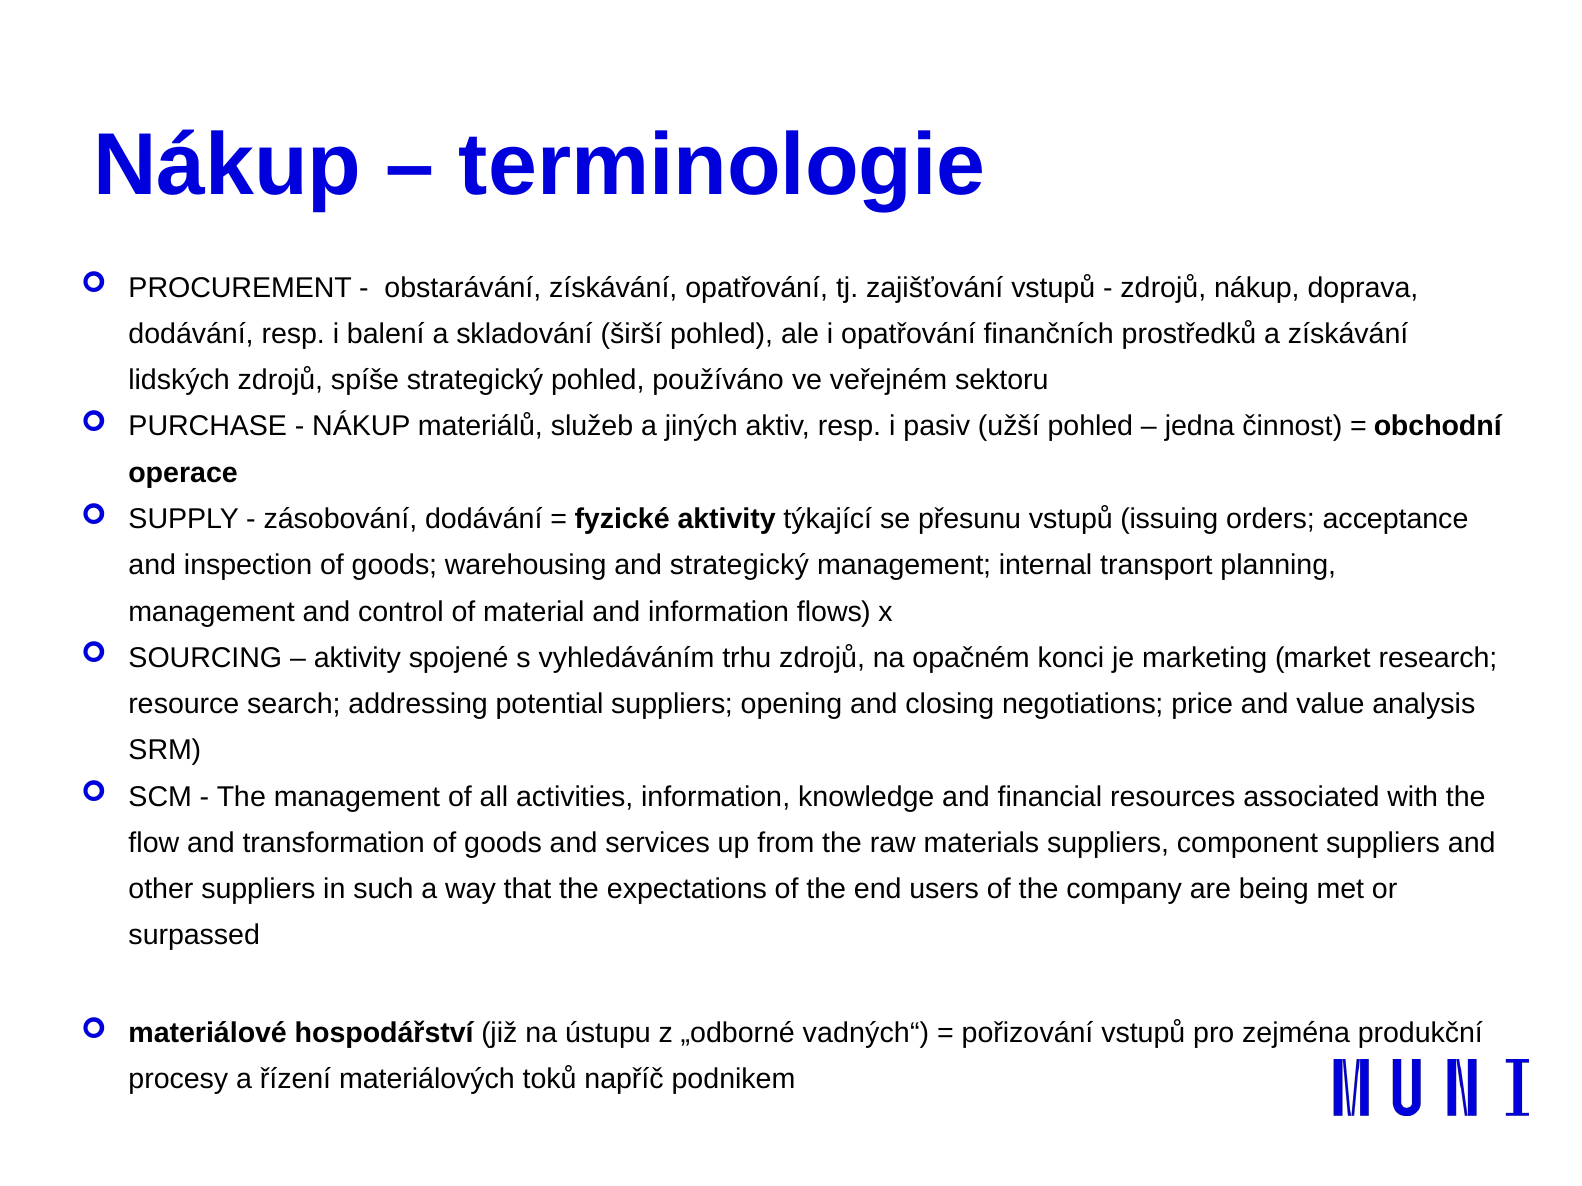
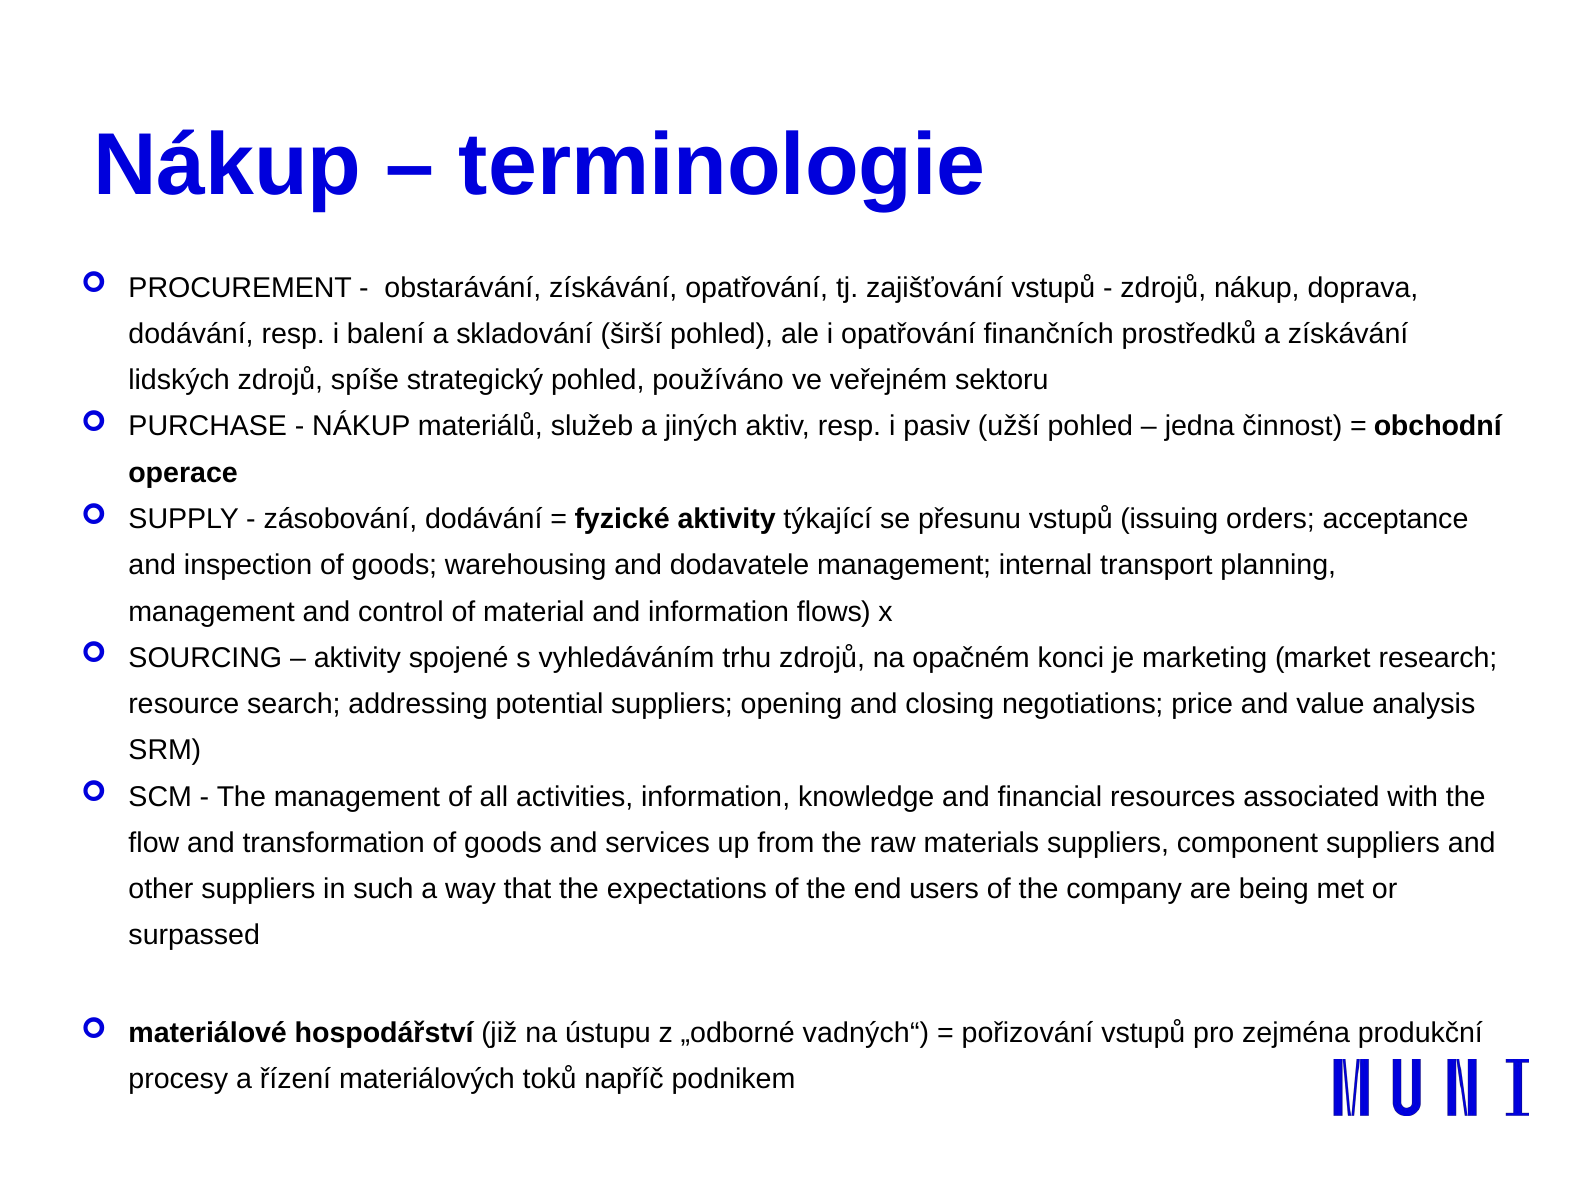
and strategický: strategický -> dodavatele
